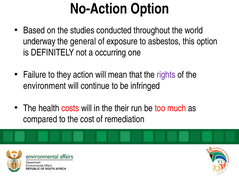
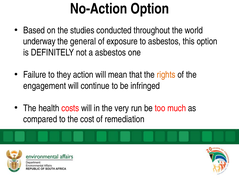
a occurring: occurring -> asbestos
rights colour: purple -> orange
environment: environment -> engagement
their: their -> very
